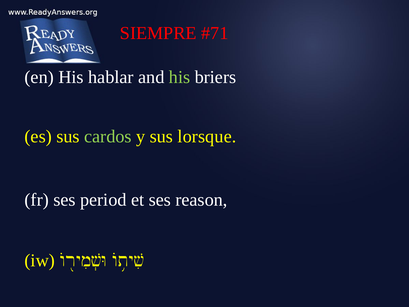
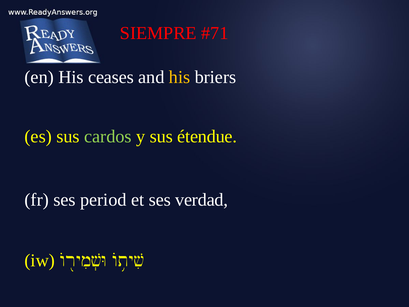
hablar: hablar -> ceases
his at (180, 77) colour: light green -> yellow
lorsque: lorsque -> étendue
reason: reason -> verdad
